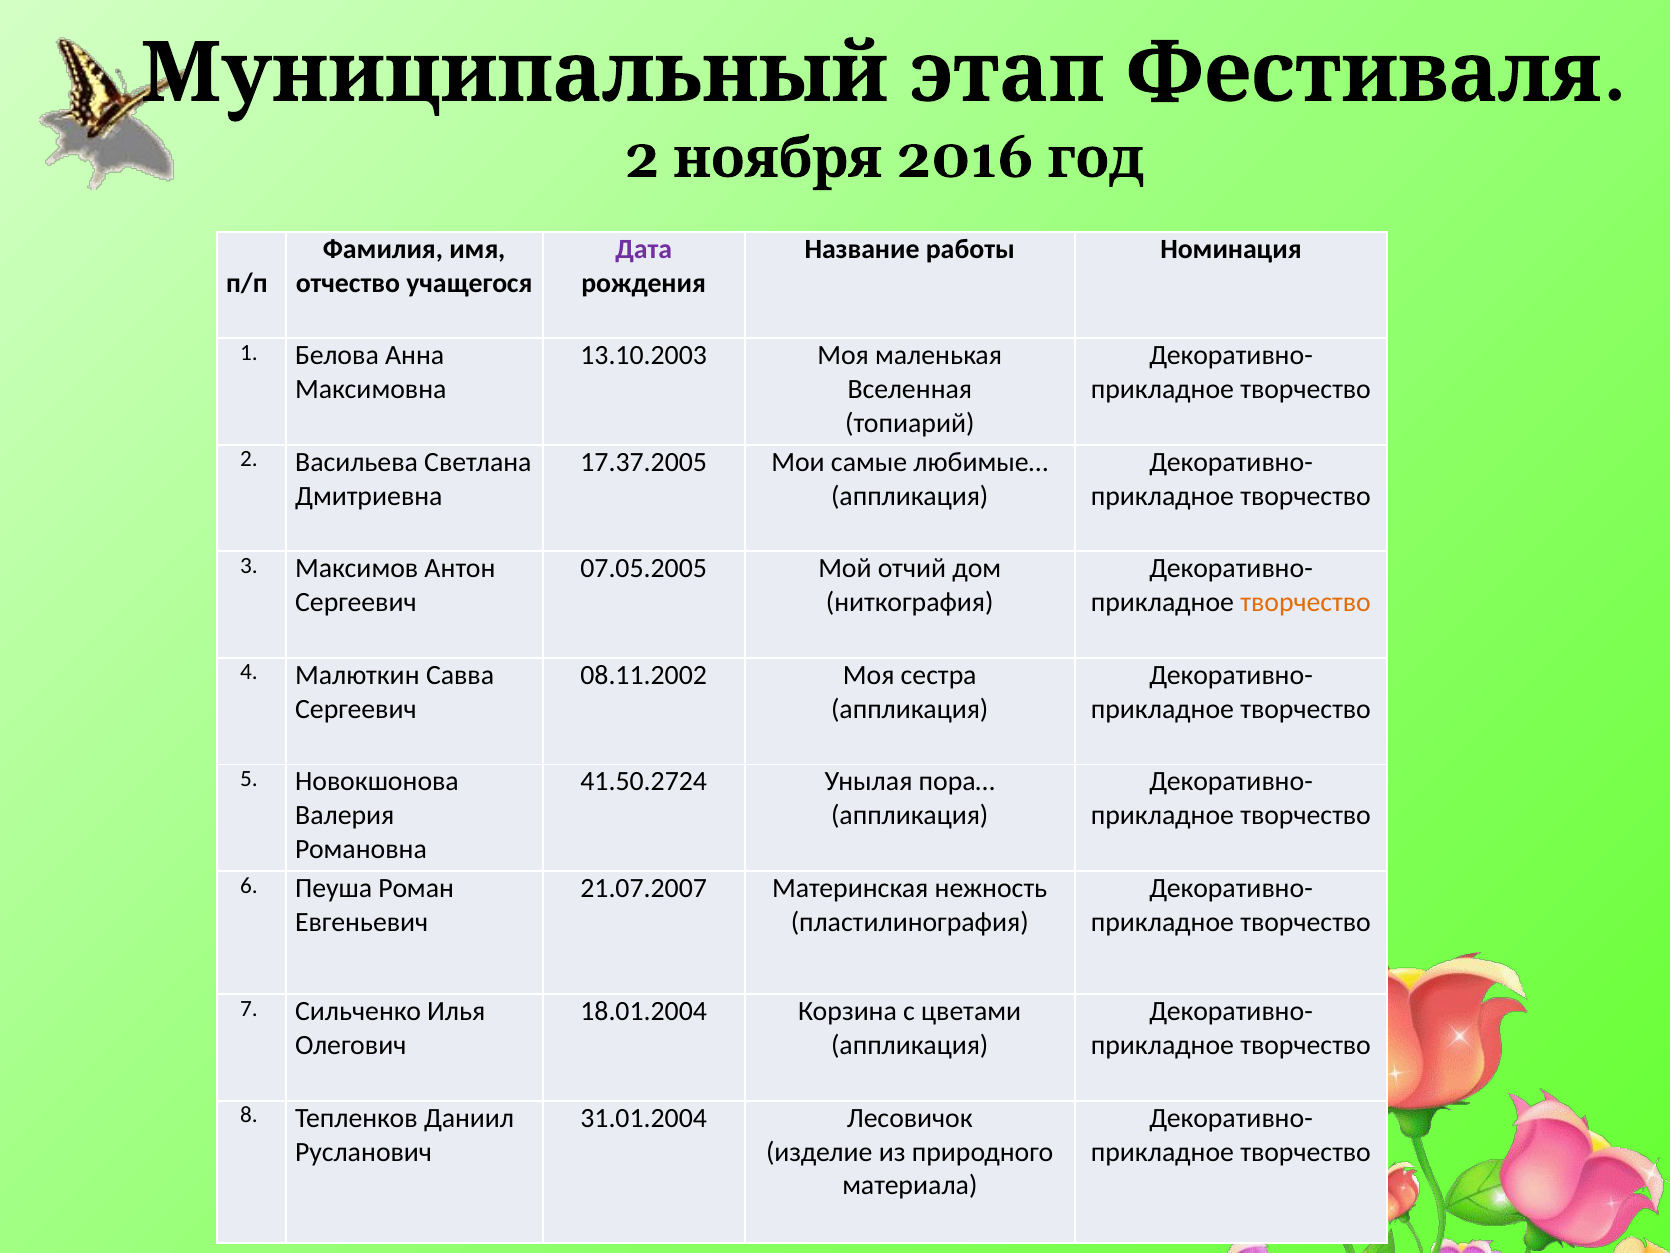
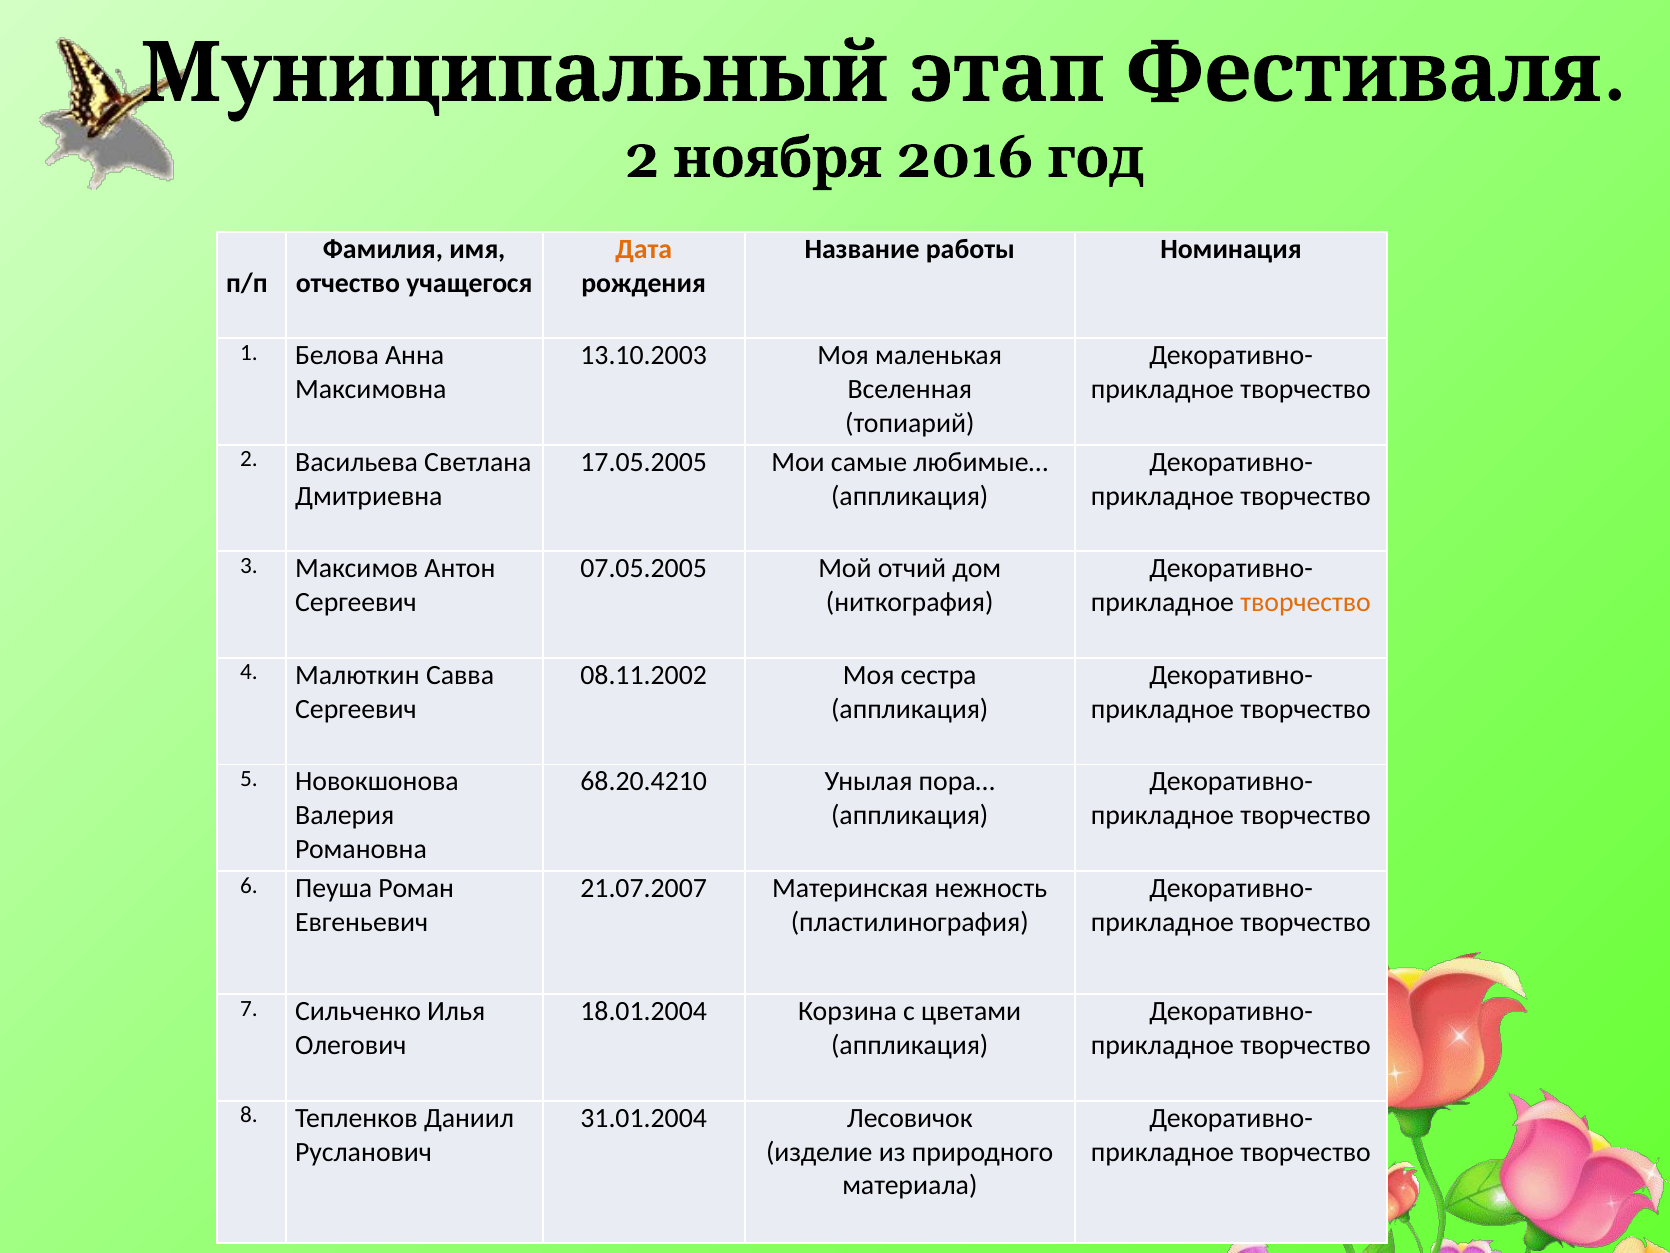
Дата colour: purple -> orange
17.37.2005: 17.37.2005 -> 17.05.2005
41.50.2724: 41.50.2724 -> 68.20.4210
